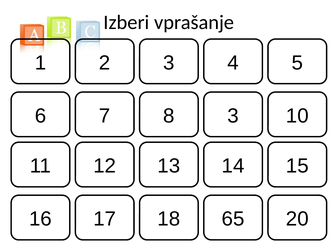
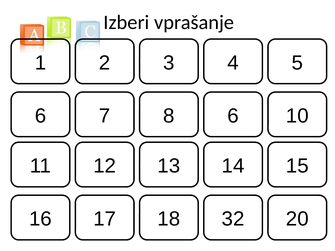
8 3: 3 -> 6
65: 65 -> 32
